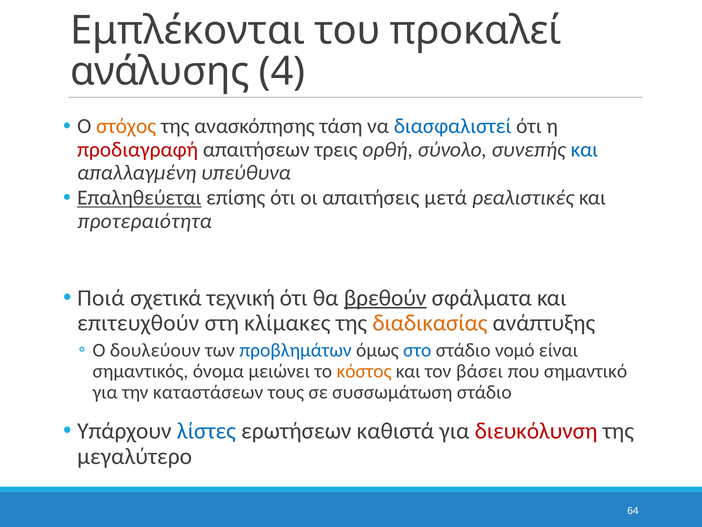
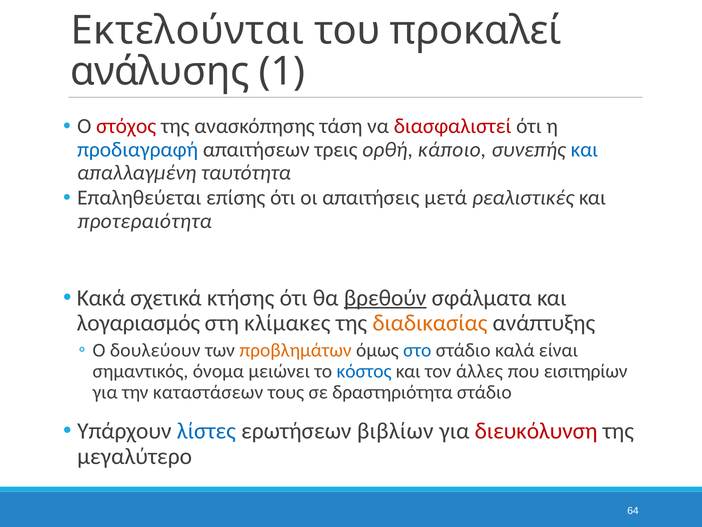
Εμπλέκονται: Εμπλέκονται -> Εκτελούνται
4: 4 -> 1
στόχος colour: orange -> red
διασφαλιστεί colour: blue -> red
προδιαγραφή colour: red -> blue
σύνολο: σύνολο -> κάποιο
υπεύθυνα: υπεύθυνα -> ταυτότητα
Επαληθεύεται underline: present -> none
Ποιά: Ποιά -> Κακά
τεχνική: τεχνική -> κτήσης
επιτευχθούν: επιτευχθούν -> λογαριασμός
προβλημάτων colour: blue -> orange
νομό: νομό -> καλά
κόστος colour: orange -> blue
βάσει: βάσει -> άλλες
σημαντικό: σημαντικό -> εισιτηρίων
συσσωμάτωση: συσσωμάτωση -> δραστηριότητα
καθιστά: καθιστά -> βιβλίων
